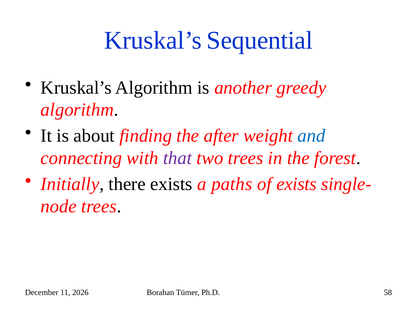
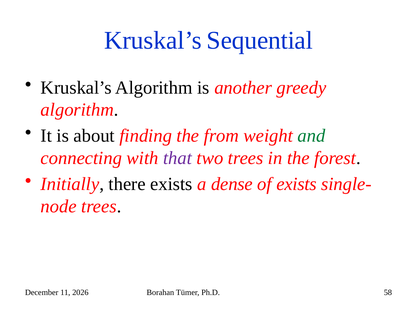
after: after -> from
and colour: blue -> green
paths: paths -> dense
